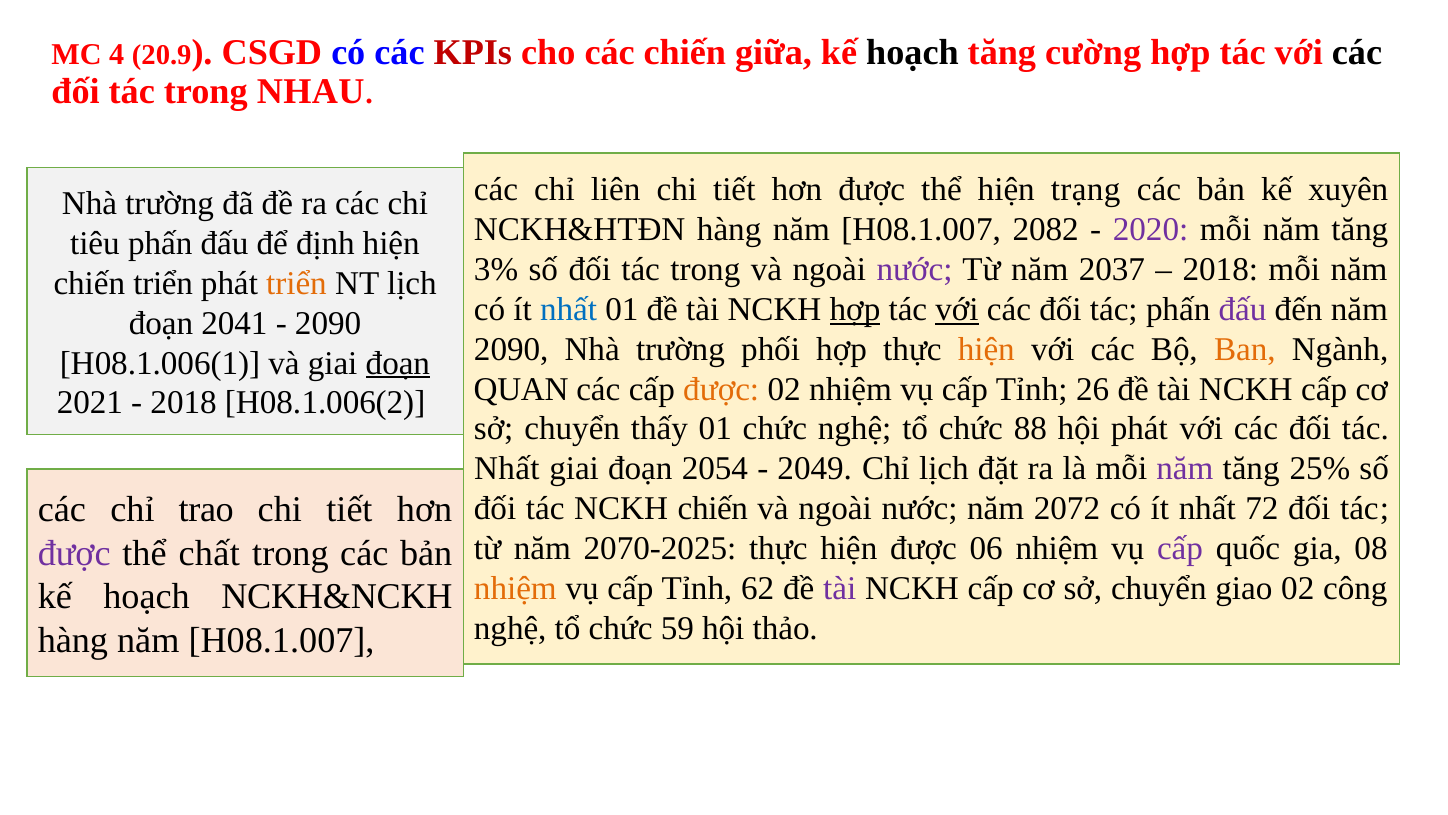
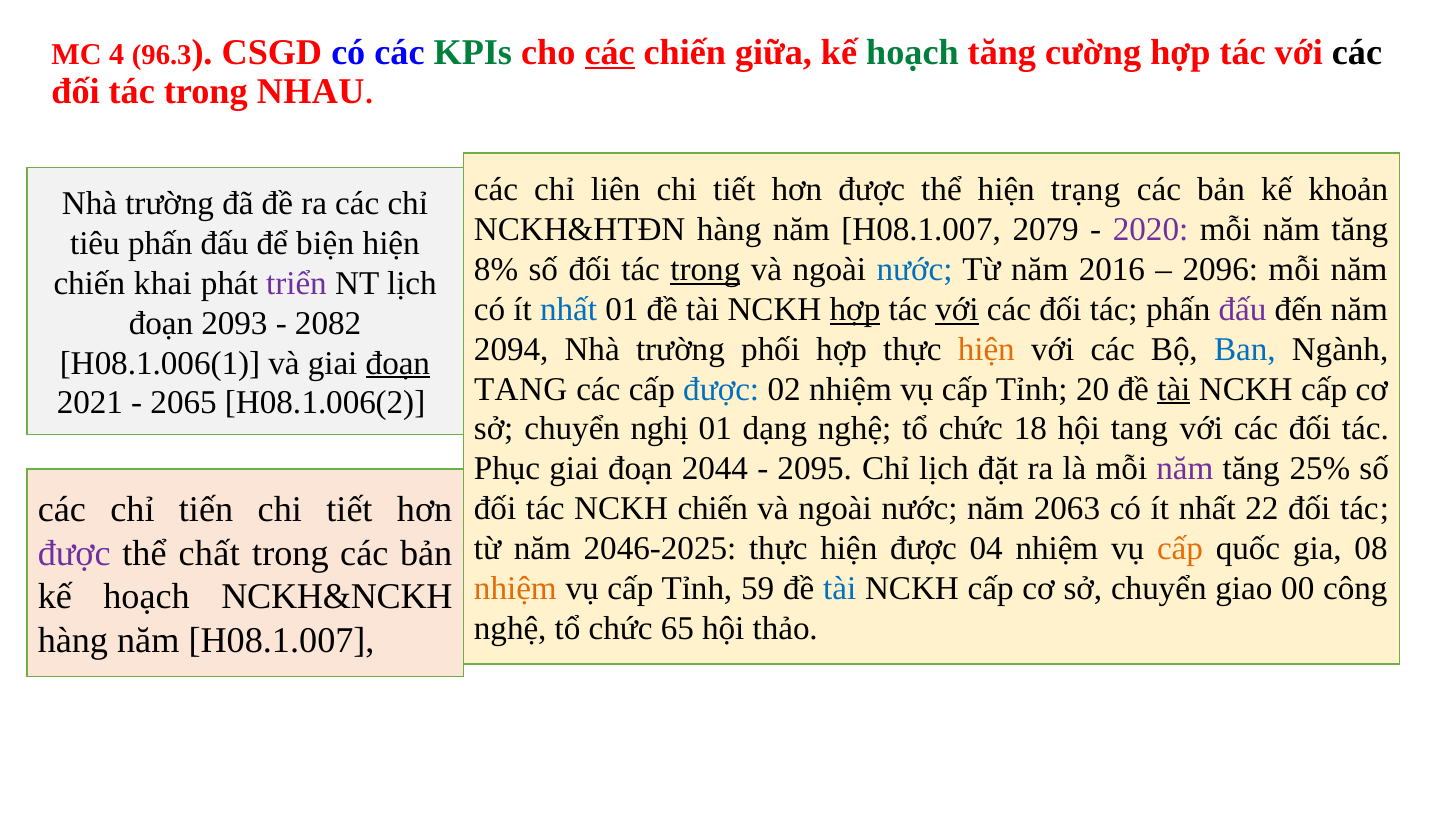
20.9: 20.9 -> 96.3
KPIs colour: red -> green
các at (610, 53) underline: none -> present
hoạch at (912, 53) colour: black -> green
xuyên: xuyên -> khoản
2082: 2082 -> 2079
định: định -> biện
3%: 3% -> 8%
trong at (705, 269) underline: none -> present
nước at (915, 269) colour: purple -> blue
2037: 2037 -> 2016
2018 at (1220, 269): 2018 -> 2096
chiến triển: triển -> khai
triển at (296, 283) colour: orange -> purple
2041: 2041 -> 2093
2090 at (328, 323): 2090 -> 2082
2090 at (511, 349): 2090 -> 2094
Ban colour: orange -> blue
QUAN at (521, 389): QUAN -> TANG
được at (721, 389) colour: orange -> blue
26: 26 -> 20
tài at (1174, 389) underline: none -> present
2018 at (184, 403): 2018 -> 2065
thấy: thấy -> nghị
01 chức: chức -> dạng
88: 88 -> 18
hội phát: phát -> tang
Nhất at (507, 469): Nhất -> Phục
2054: 2054 -> 2044
2049: 2049 -> 2095
trao: trao -> tiến
2072: 2072 -> 2063
72: 72 -> 22
2070-2025: 2070-2025 -> 2046-2025
06: 06 -> 04
cấp at (1180, 548) colour: purple -> orange
62: 62 -> 59
tài at (840, 588) colour: purple -> blue
giao 02: 02 -> 00
59: 59 -> 65
